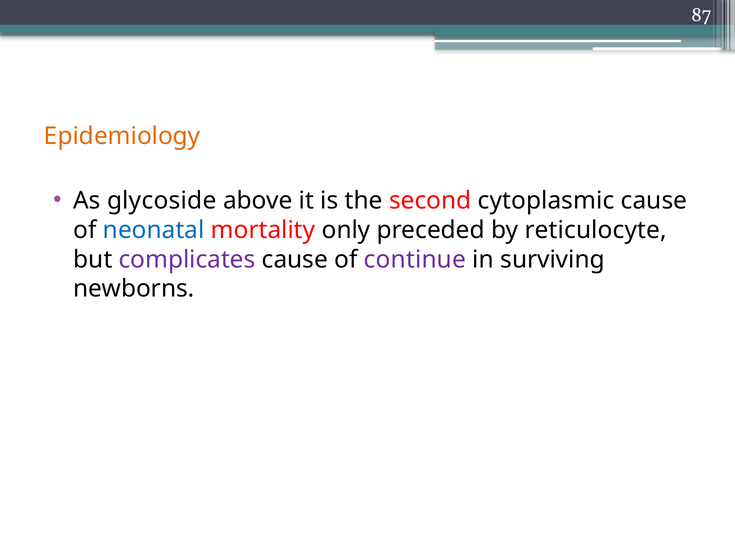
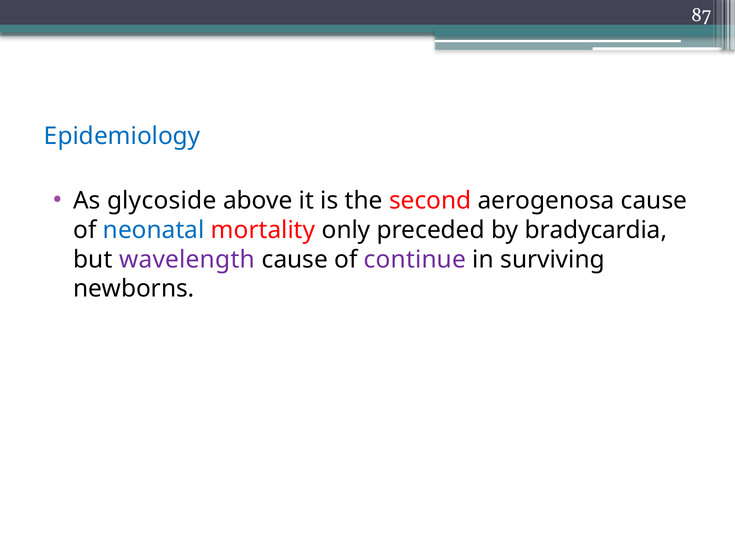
Epidemiology colour: orange -> blue
cytoplasmic: cytoplasmic -> aerogenosa
reticulocyte: reticulocyte -> bradycardia
complicates: complicates -> wavelength
